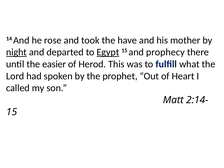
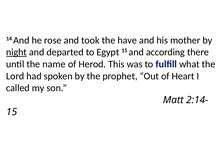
Egypt underline: present -> none
prophecy: prophecy -> according
easier: easier -> name
